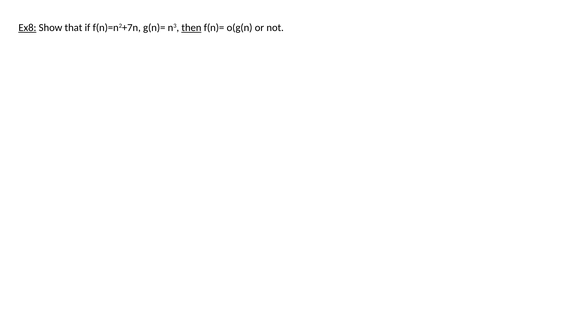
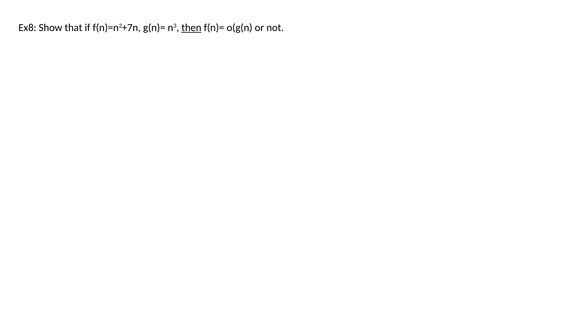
Ex8 underline: present -> none
